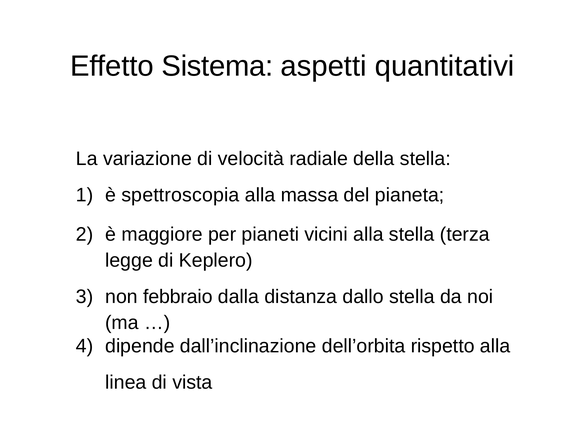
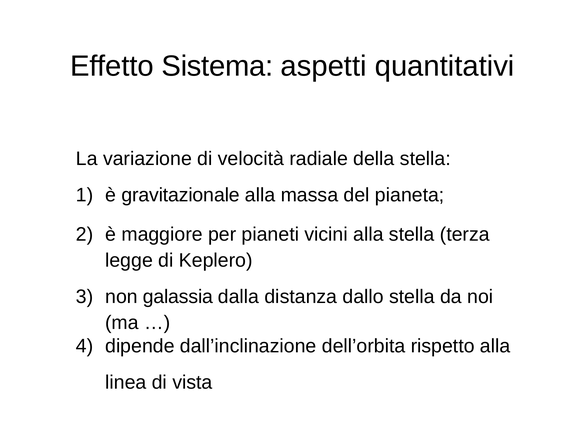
spettroscopia: spettroscopia -> gravitazionale
febbraio: febbraio -> galassia
